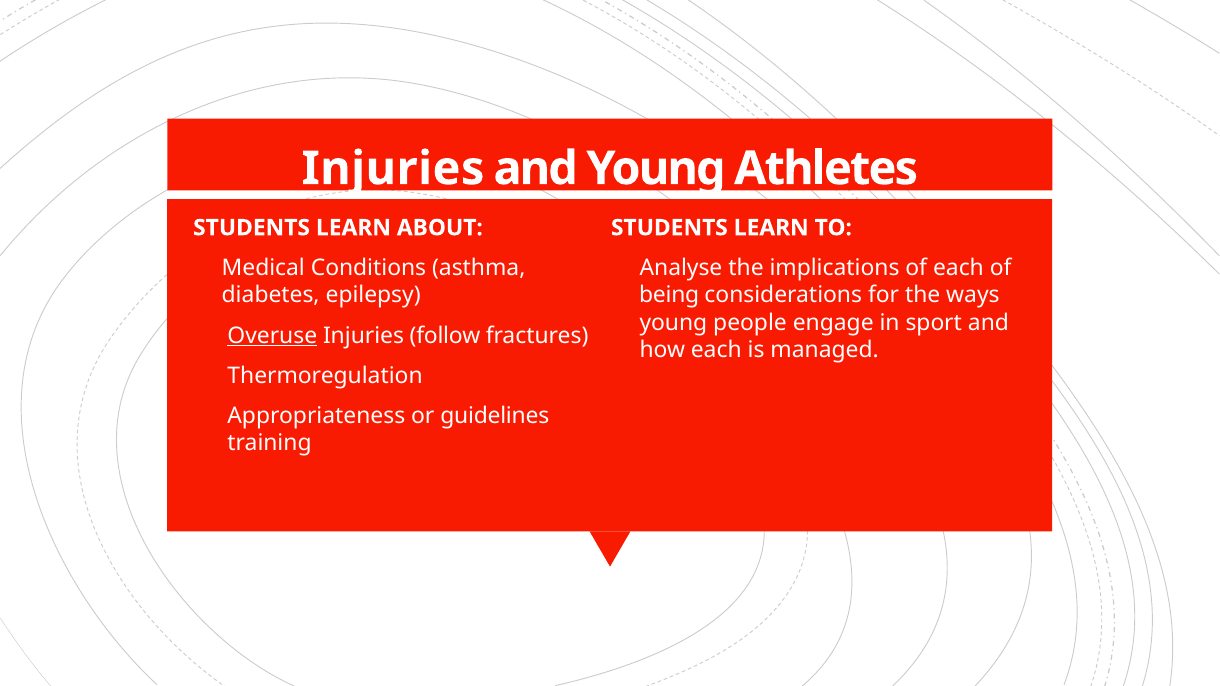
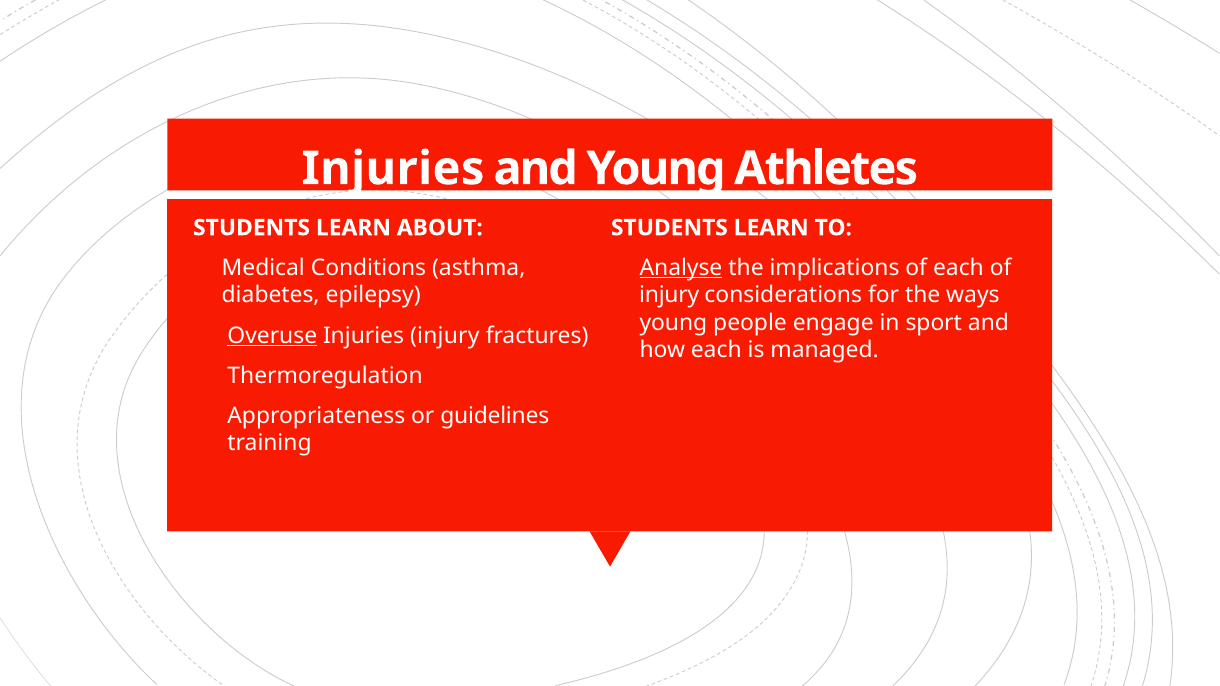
Analyse underline: none -> present
being at (669, 295): being -> injury
Injuries follow: follow -> injury
